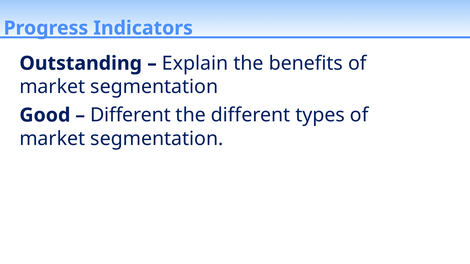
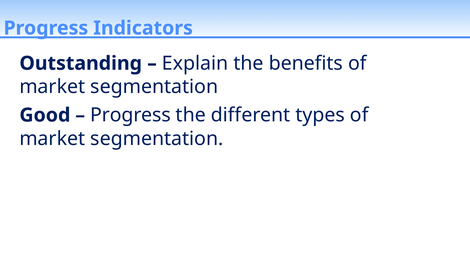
Different at (131, 115): Different -> Progress
